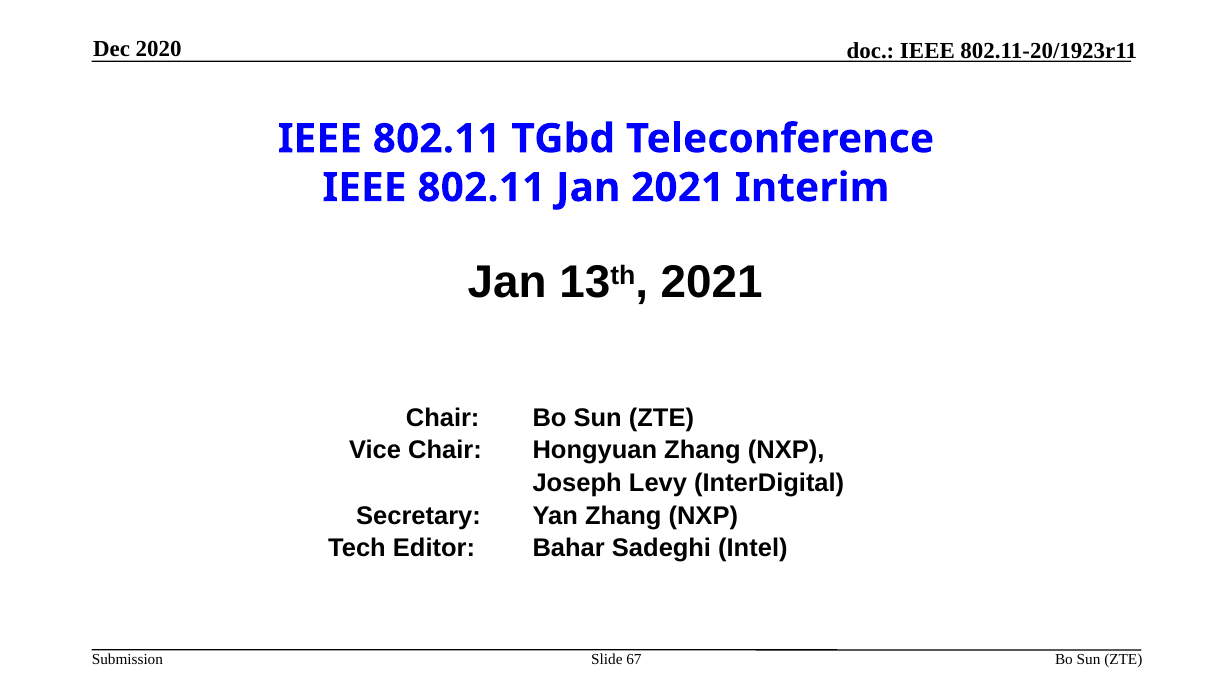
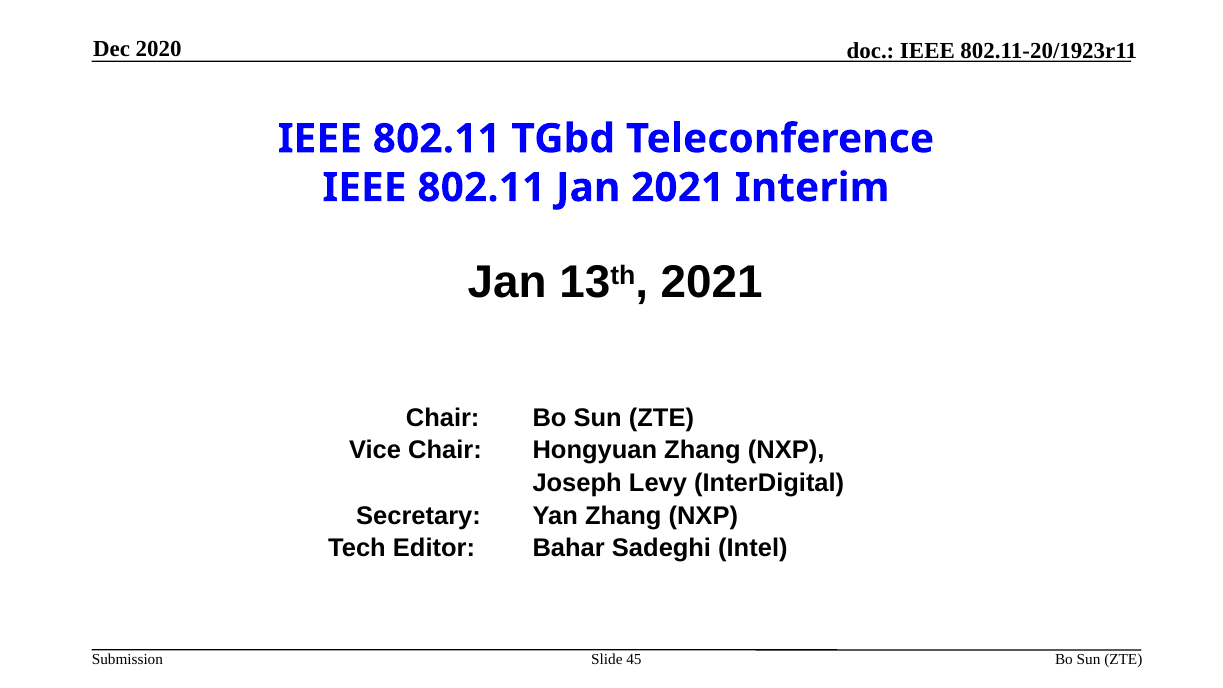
67: 67 -> 45
